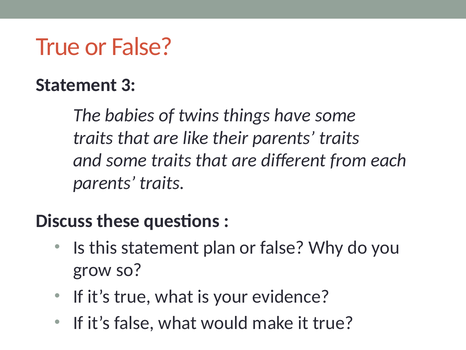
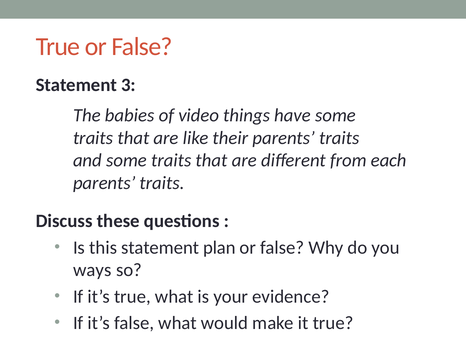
twins: twins -> video
grow: grow -> ways
